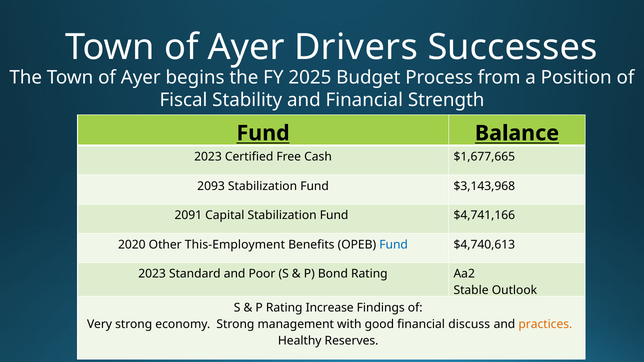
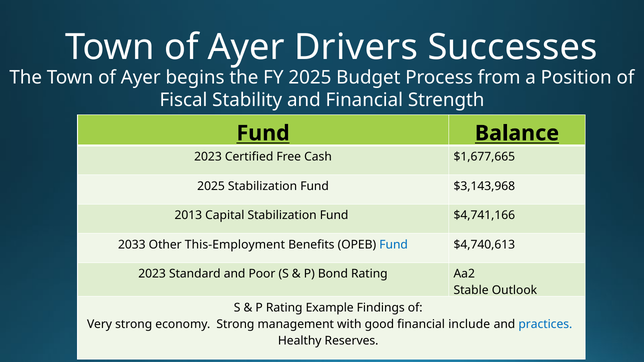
2093 at (211, 186): 2093 -> 2025
2091: 2091 -> 2013
2020: 2020 -> 2033
Increase: Increase -> Example
discuss: discuss -> include
practices colour: orange -> blue
